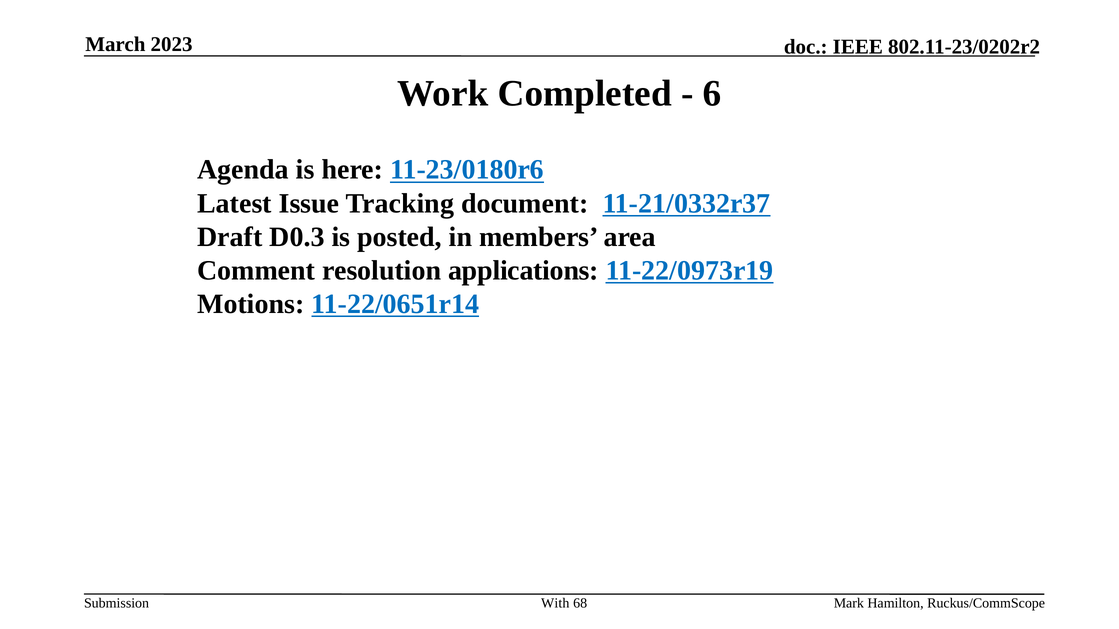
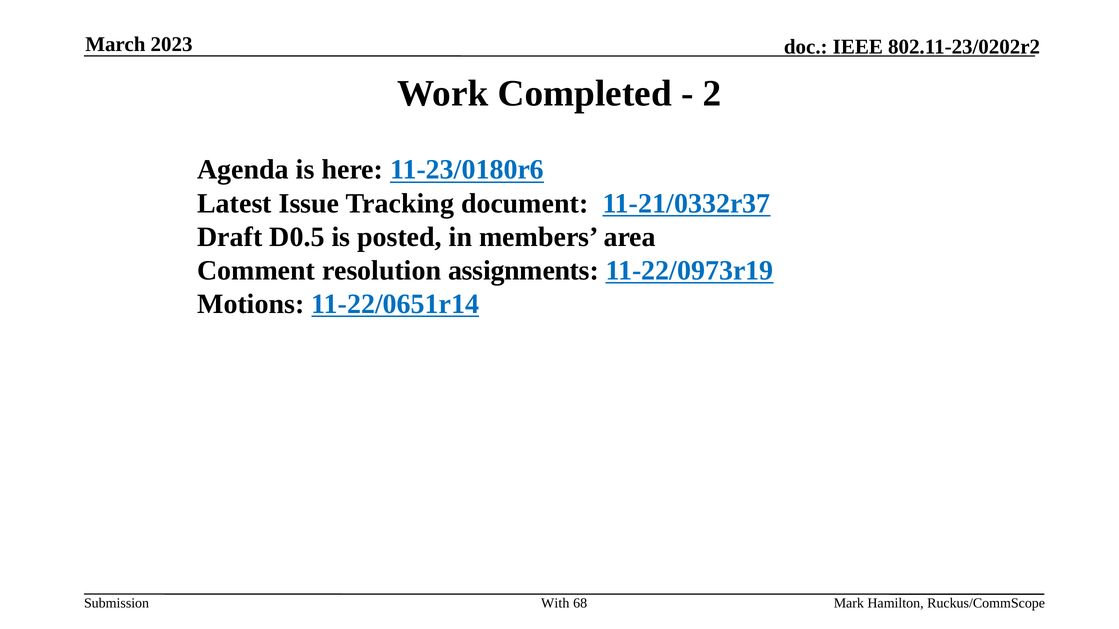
6: 6 -> 2
D0.3: D0.3 -> D0.5
applications: applications -> assignments
